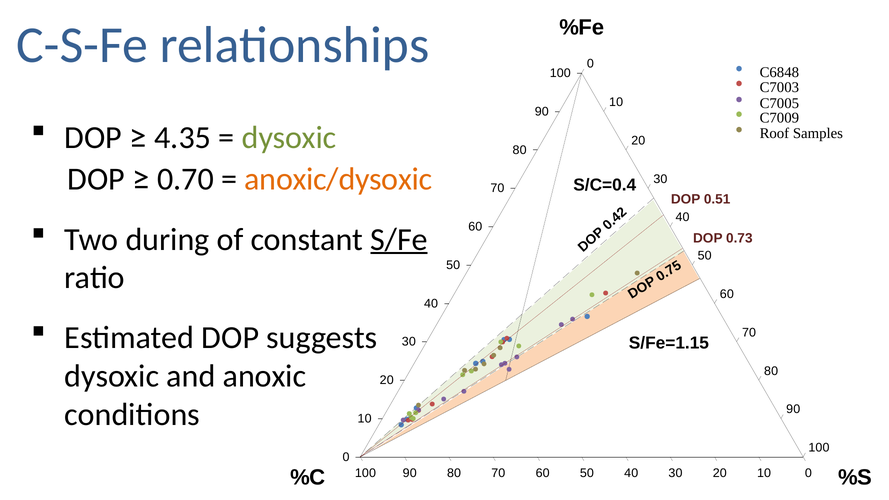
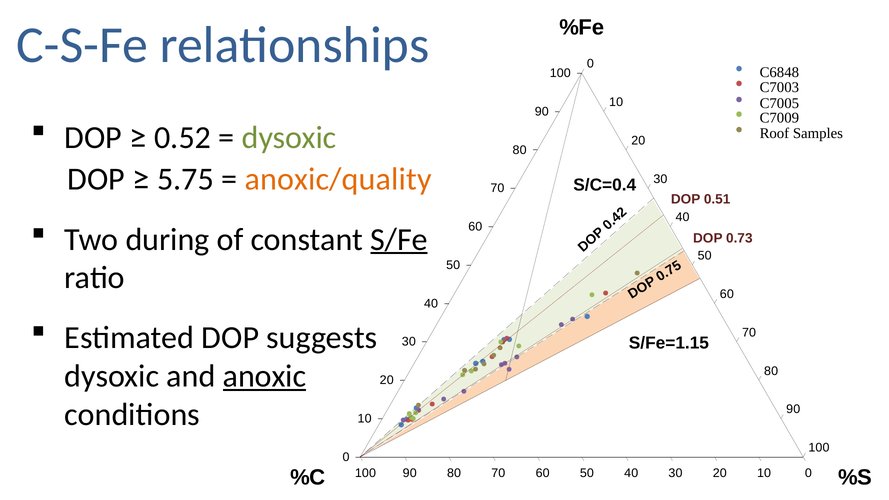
4.35: 4.35 -> 0.52
0.70: 0.70 -> 5.75
anoxic/dysoxic: anoxic/dysoxic -> anoxic/quality
anoxic underline: none -> present
